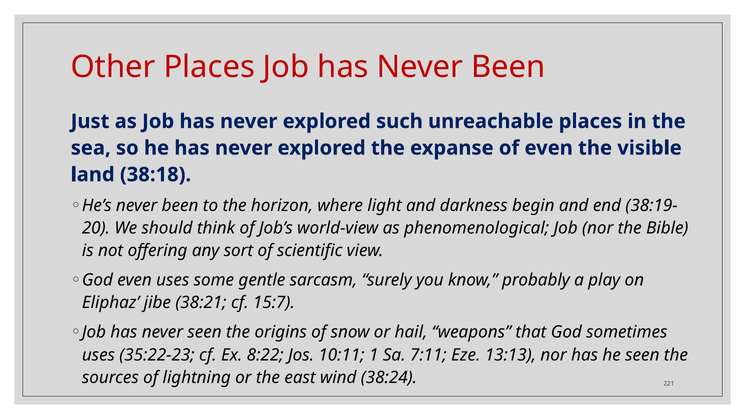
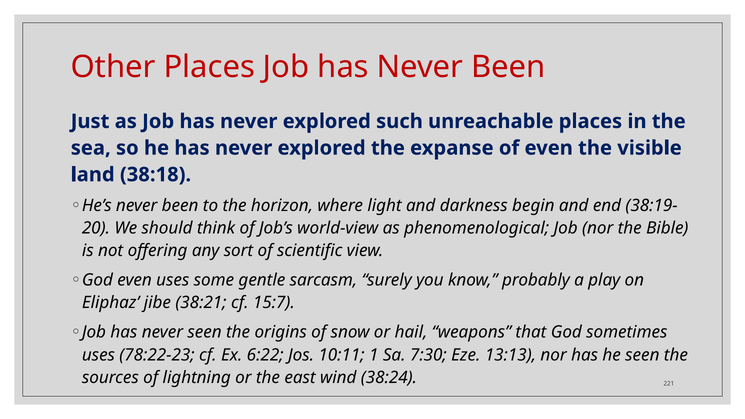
35:22-23: 35:22-23 -> 78:22-23
8:22: 8:22 -> 6:22
7:11: 7:11 -> 7:30
